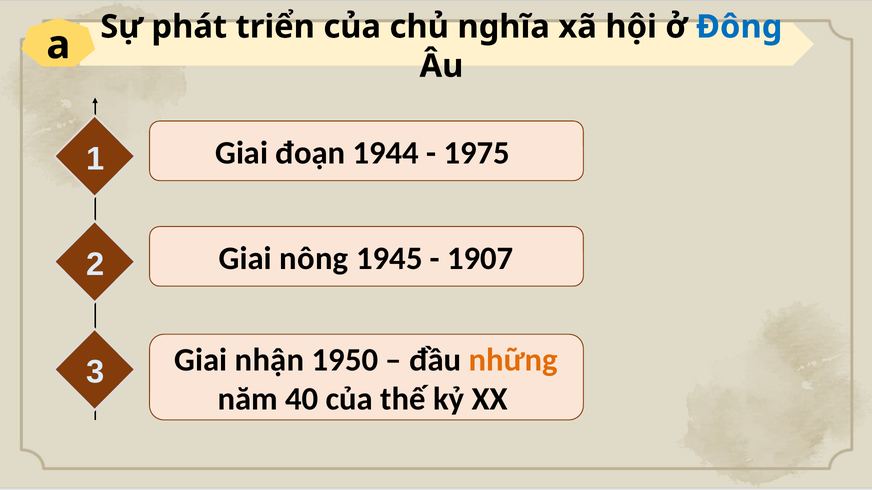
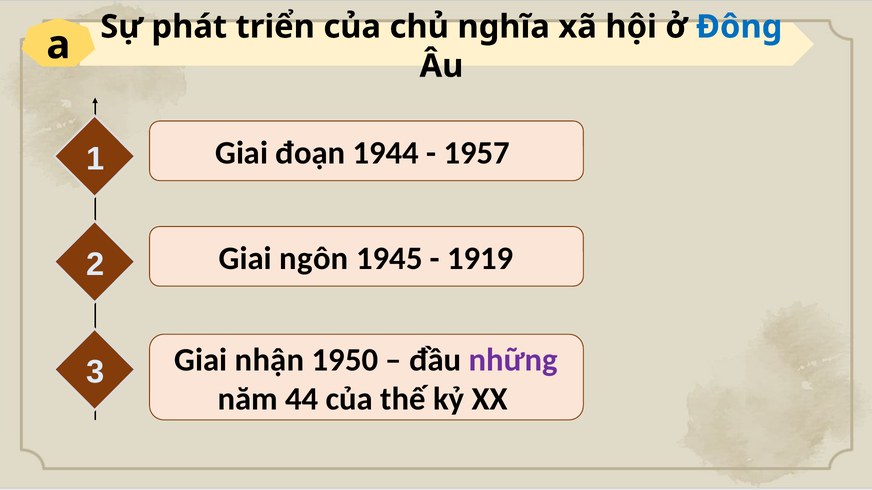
1975: 1975 -> 1957
nông: nông -> ngôn
1907: 1907 -> 1919
những colour: orange -> purple
40: 40 -> 44
